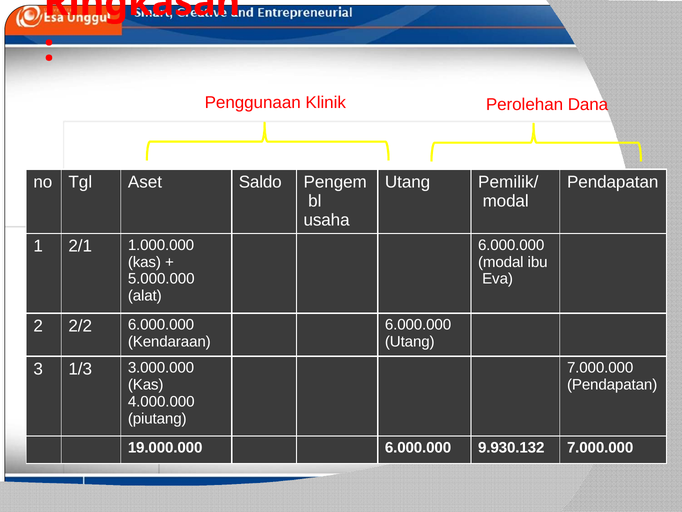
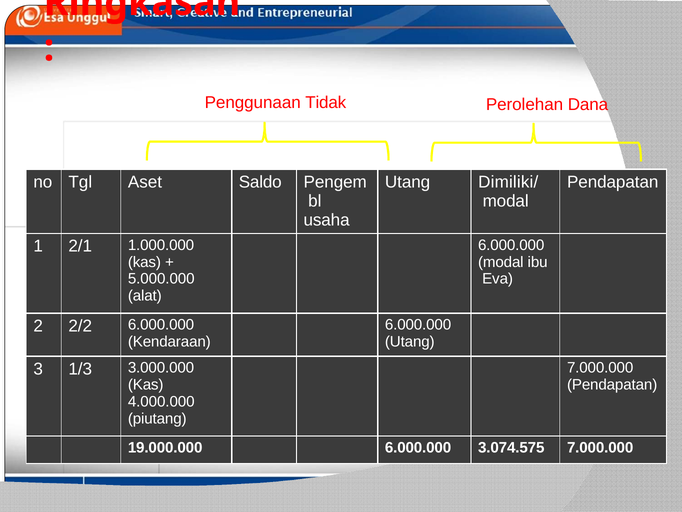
Klinik: Klinik -> Tidak
Pemilik/: Pemilik/ -> Dimiliki/
9.930.132: 9.930.132 -> 3.074.575
